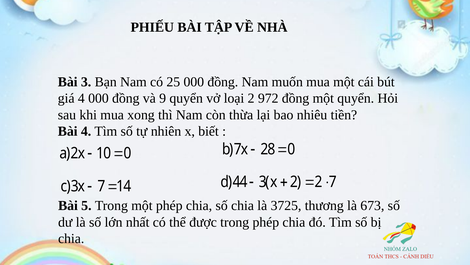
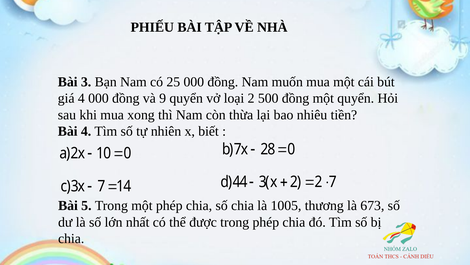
972: 972 -> 500
3725: 3725 -> 1005
